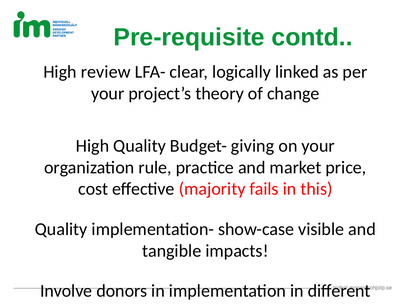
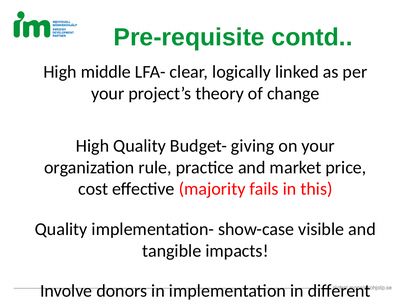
review: review -> middle
